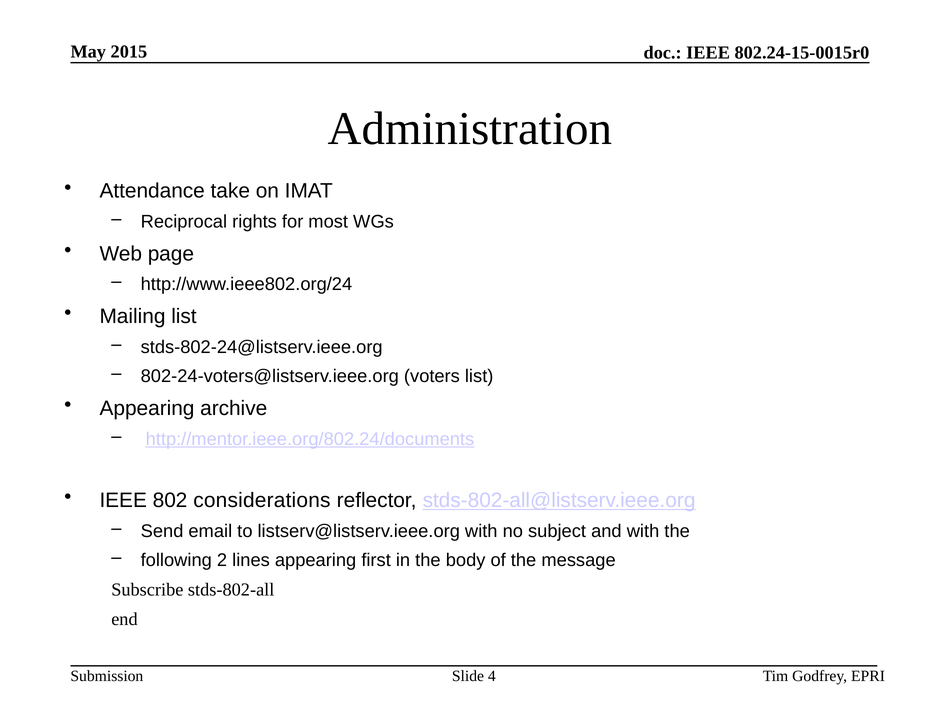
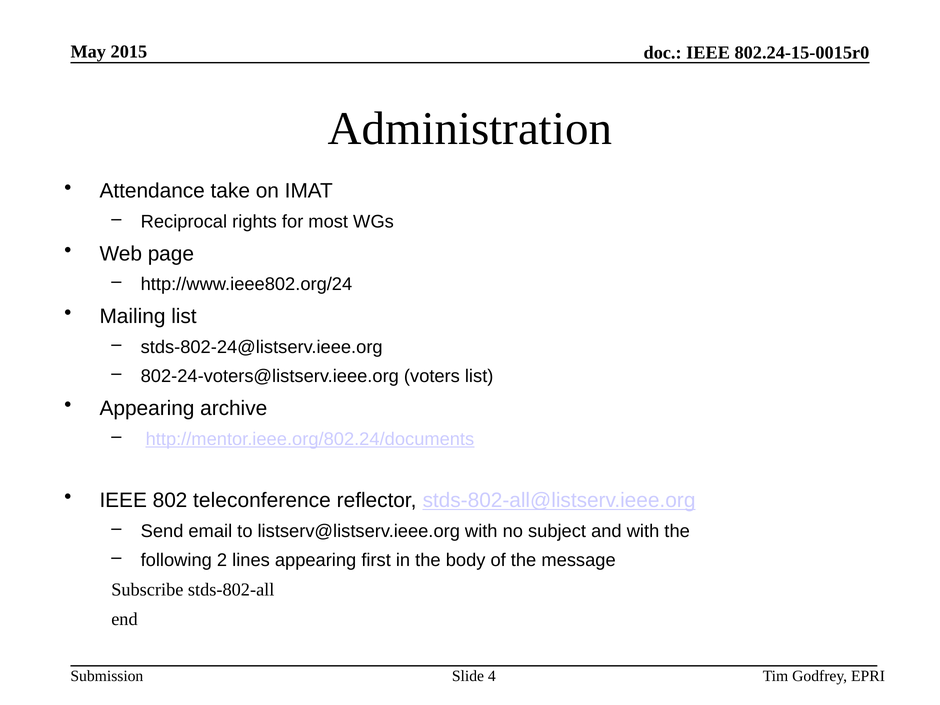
considerations: considerations -> teleconference
